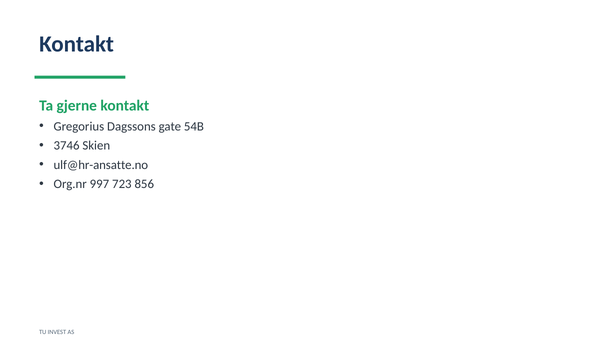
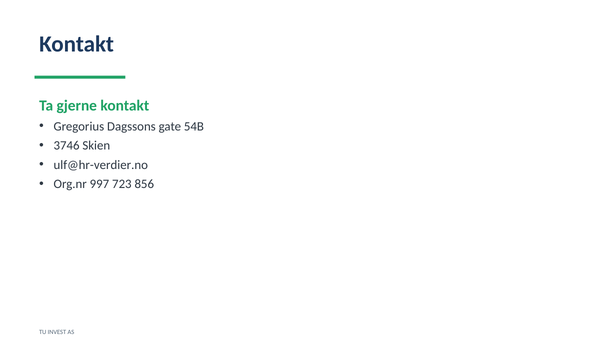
ulf@hr-ansatte.no: ulf@hr-ansatte.no -> ulf@hr-verdier.no
